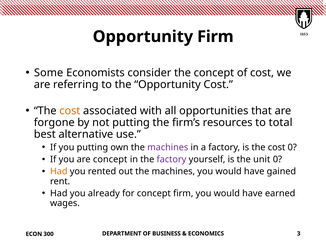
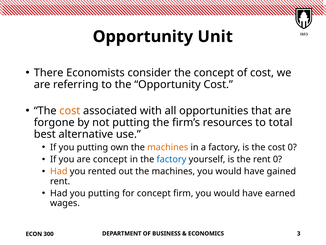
Opportunity Firm: Firm -> Unit
Some: Some -> There
machines at (168, 147) colour: purple -> orange
factory at (171, 159) colour: purple -> blue
the unit: unit -> rent
Had you already: already -> putting
